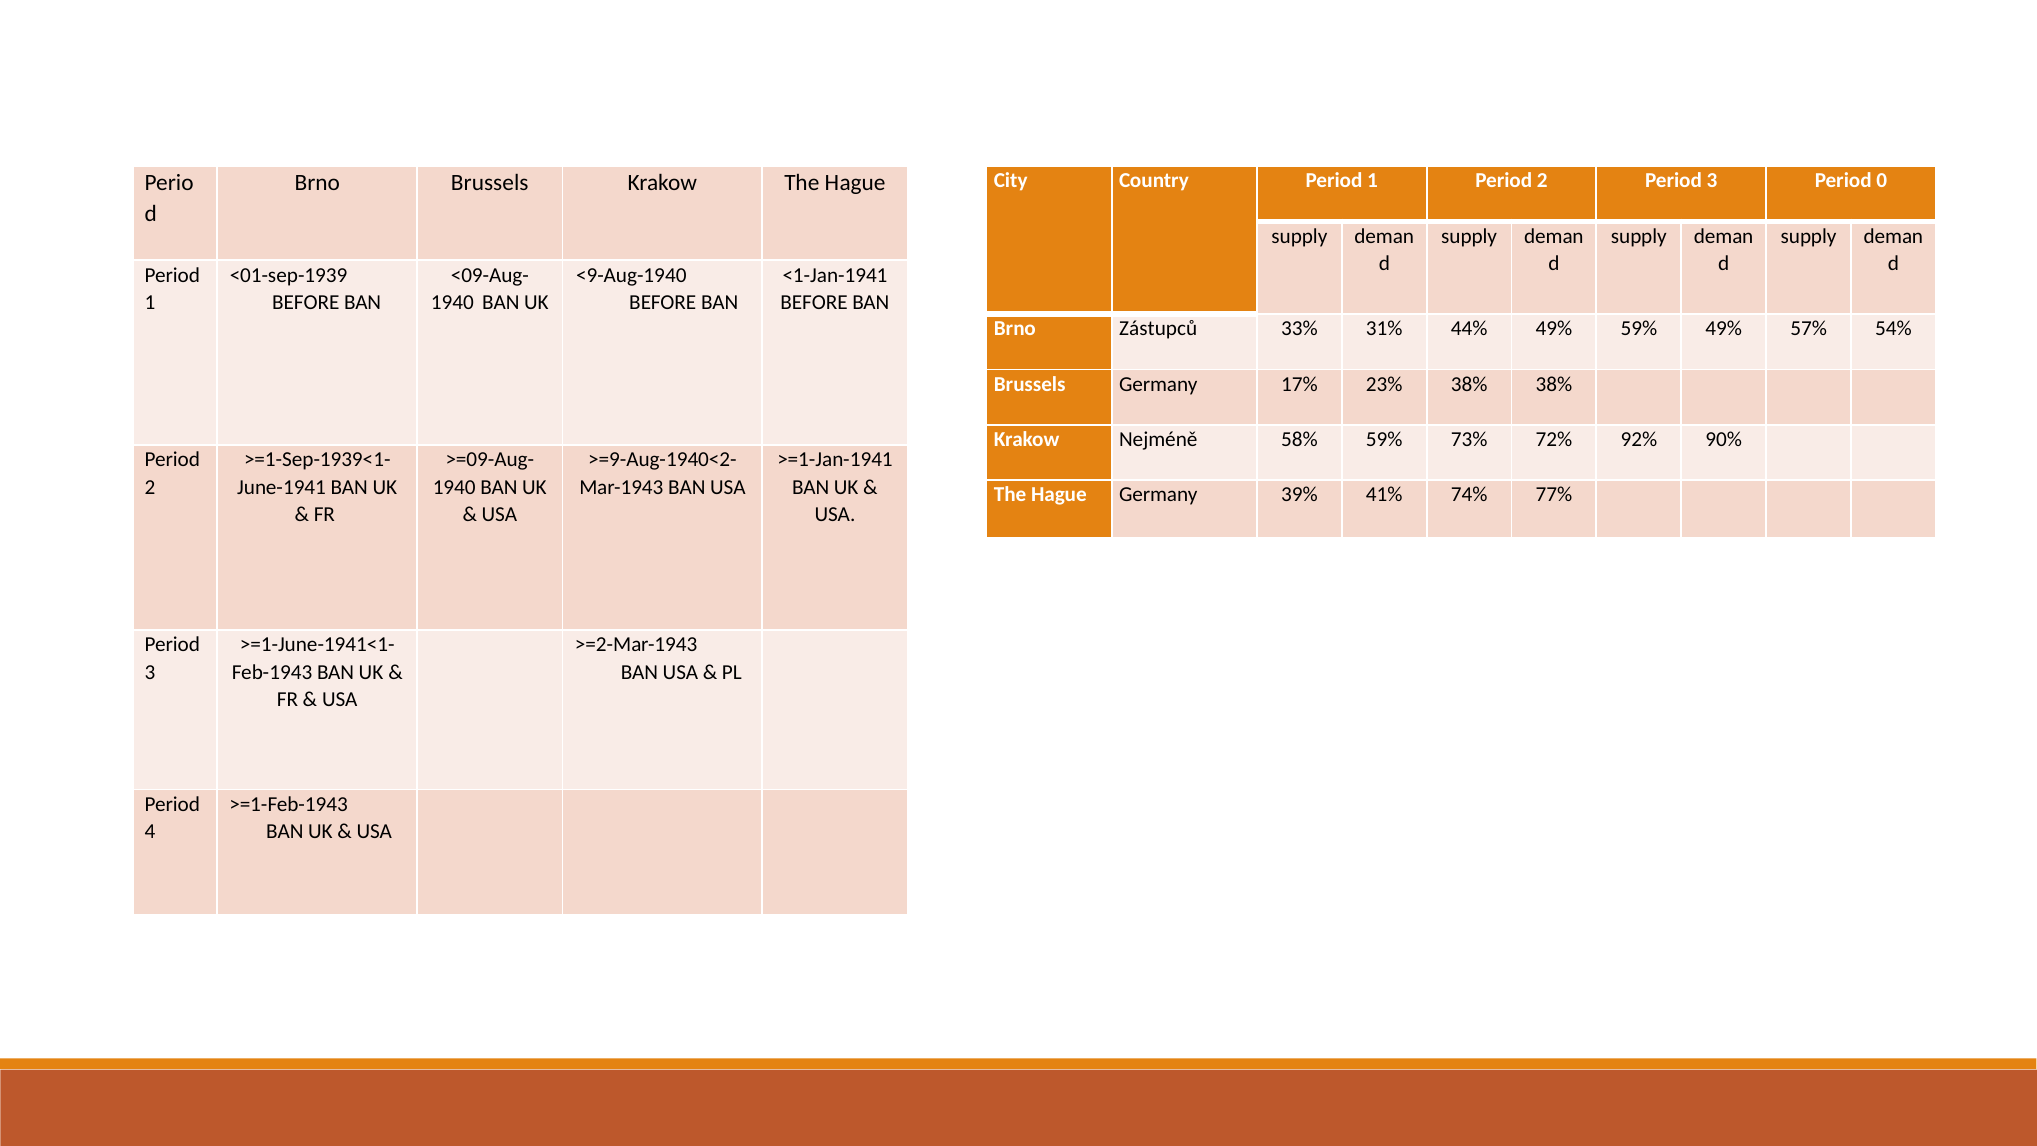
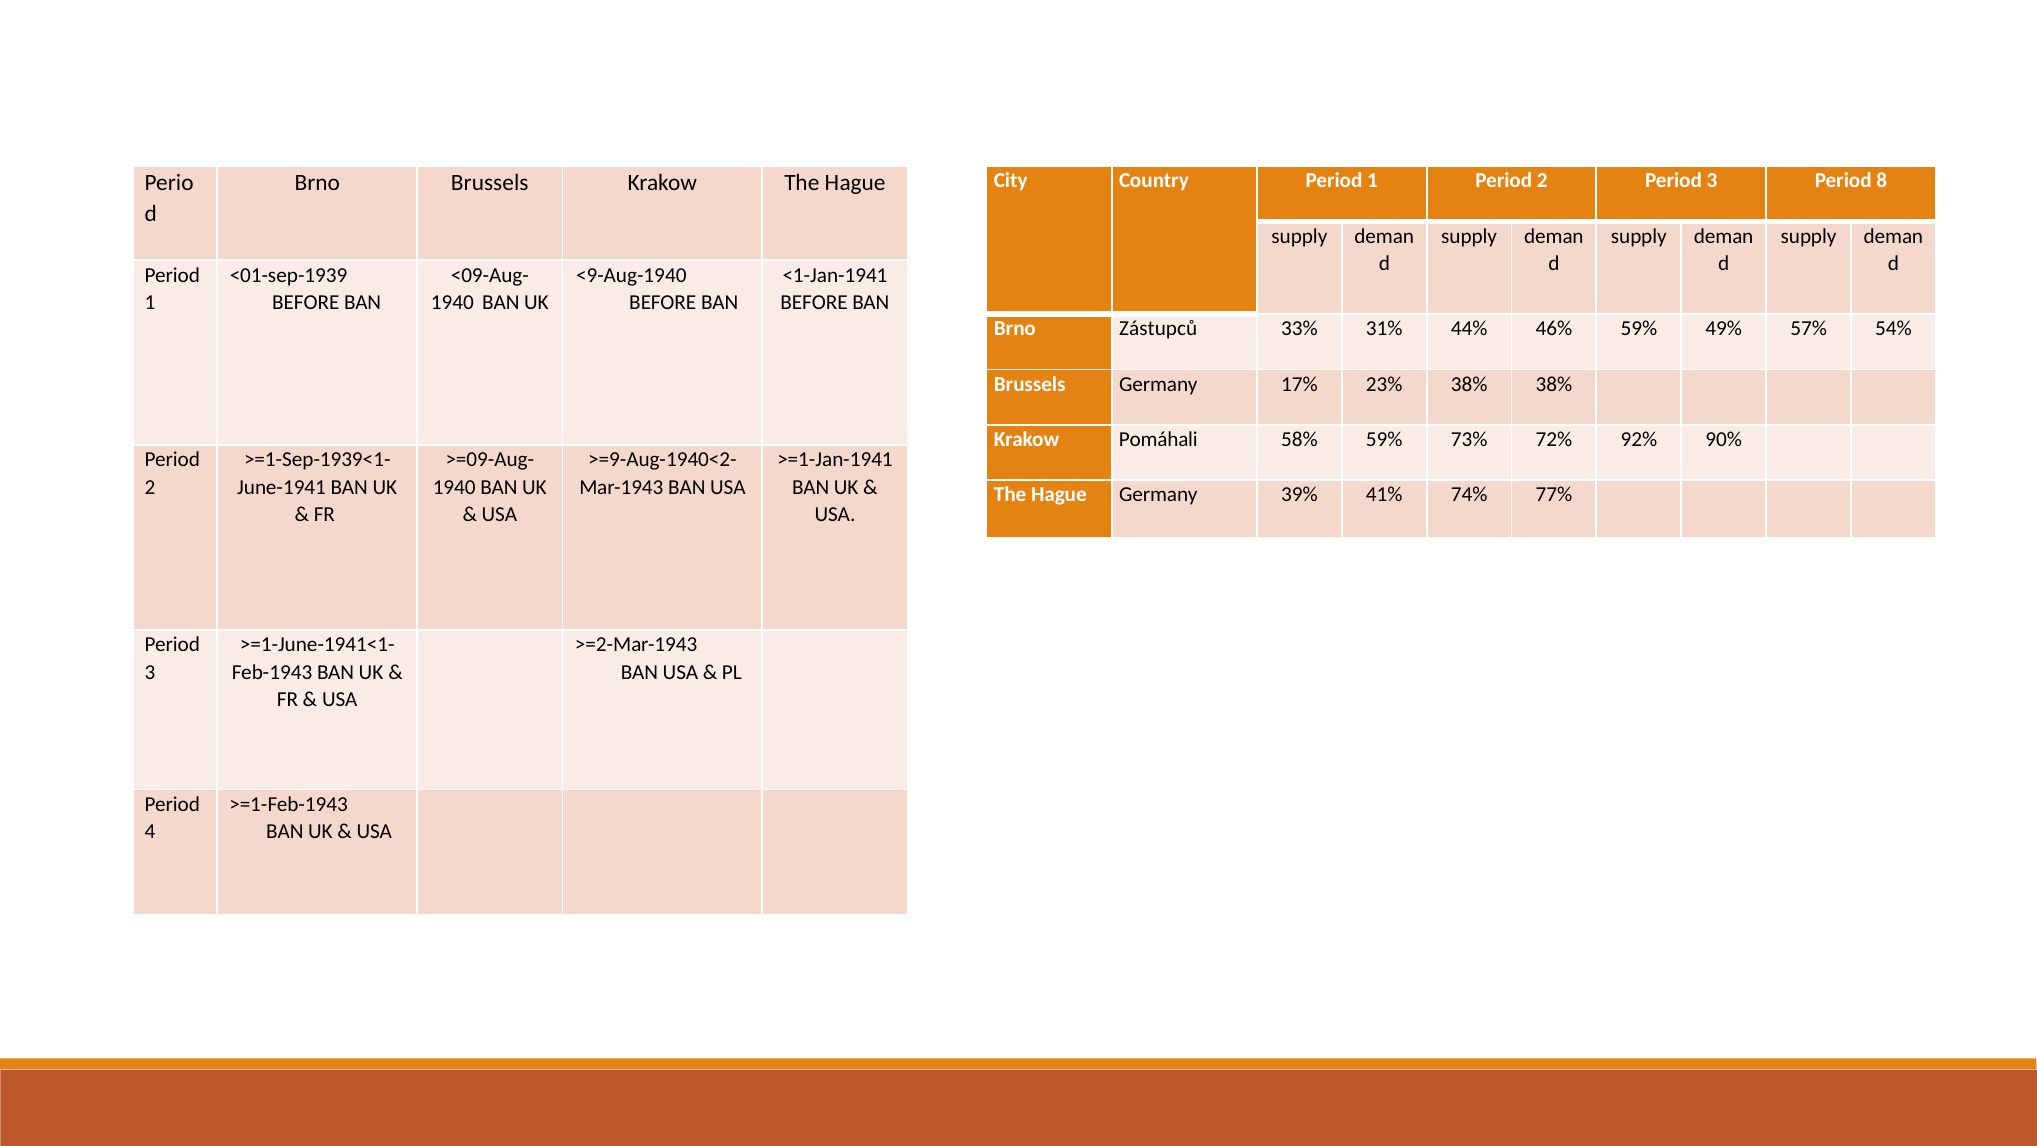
0: 0 -> 8
44% 49%: 49% -> 46%
Nejméně: Nejméně -> Pomáhali
